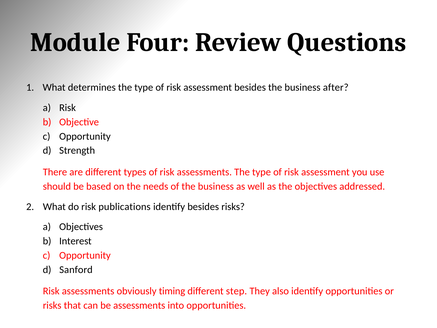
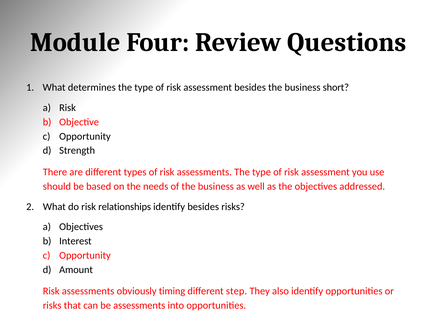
after: after -> short
publications: publications -> relationships
Sanford: Sanford -> Amount
